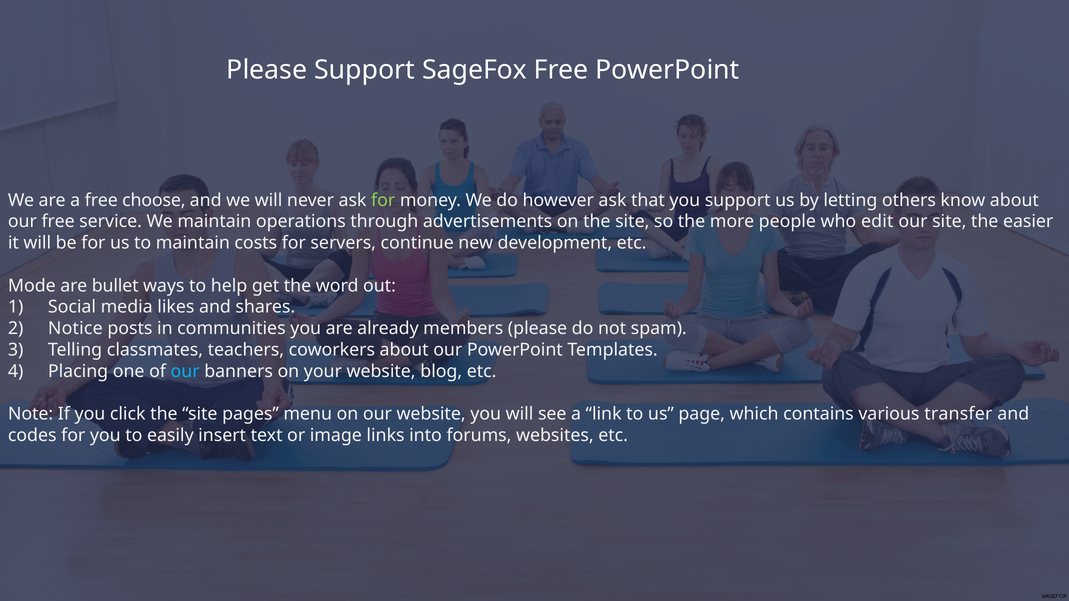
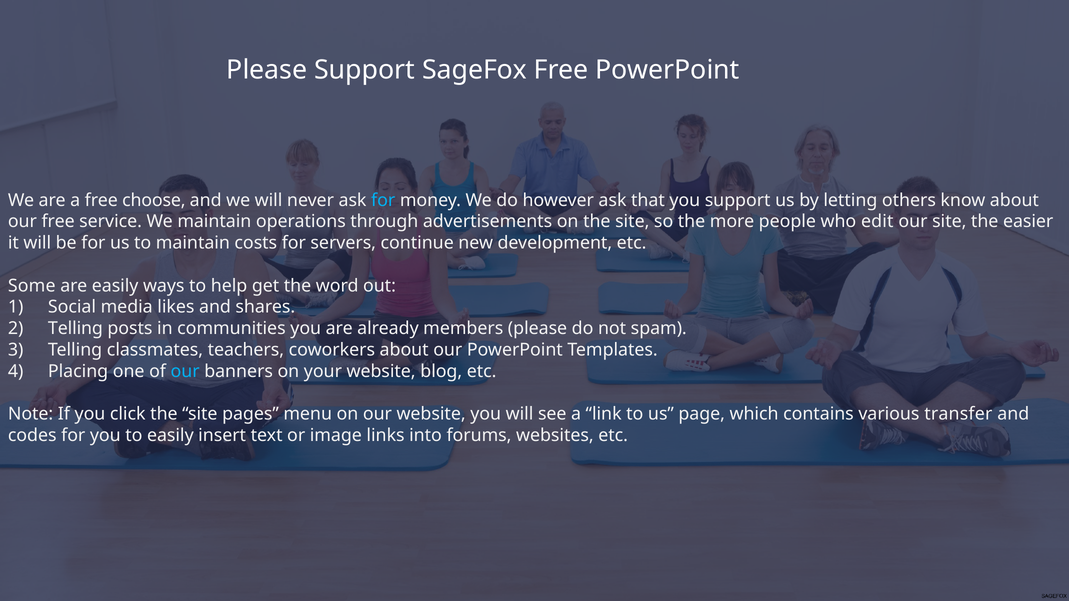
for at (383, 200) colour: light green -> light blue
Mode: Mode -> Some
are bullet: bullet -> easily
Notice at (75, 329): Notice -> Telling
